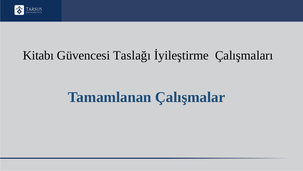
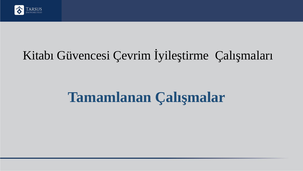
Taslağı: Taslağı -> Çevrim
